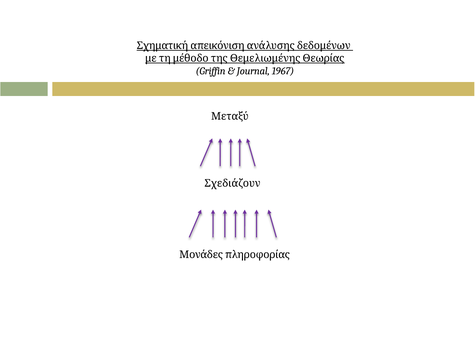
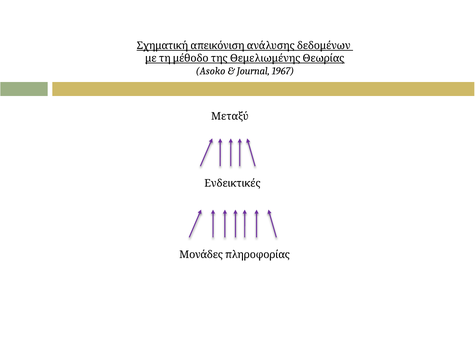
Griffin: Griffin -> Asoko
Σχεδιάζουν: Σχεδιάζουν -> Ενδεικτικές
